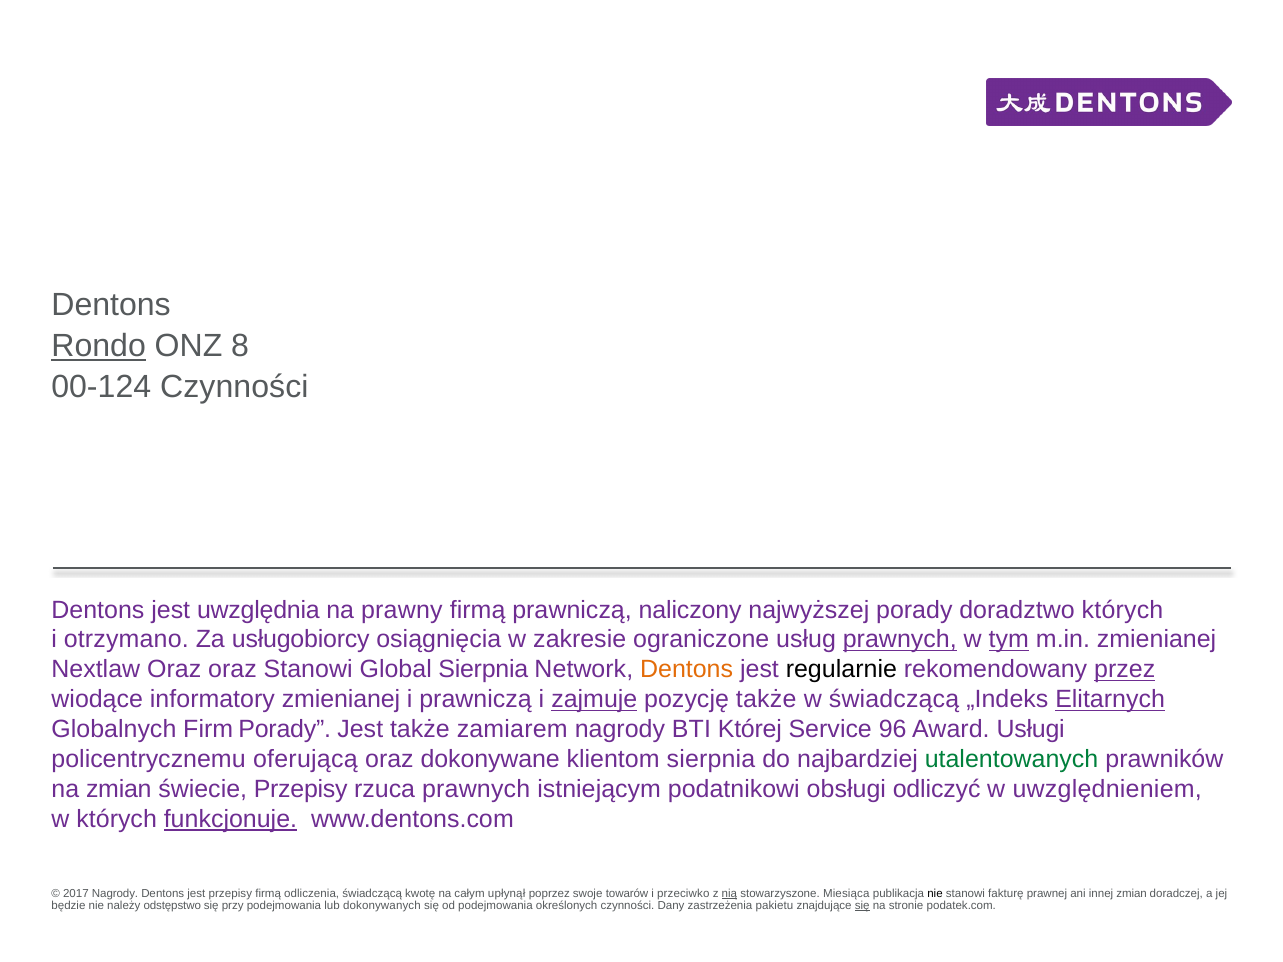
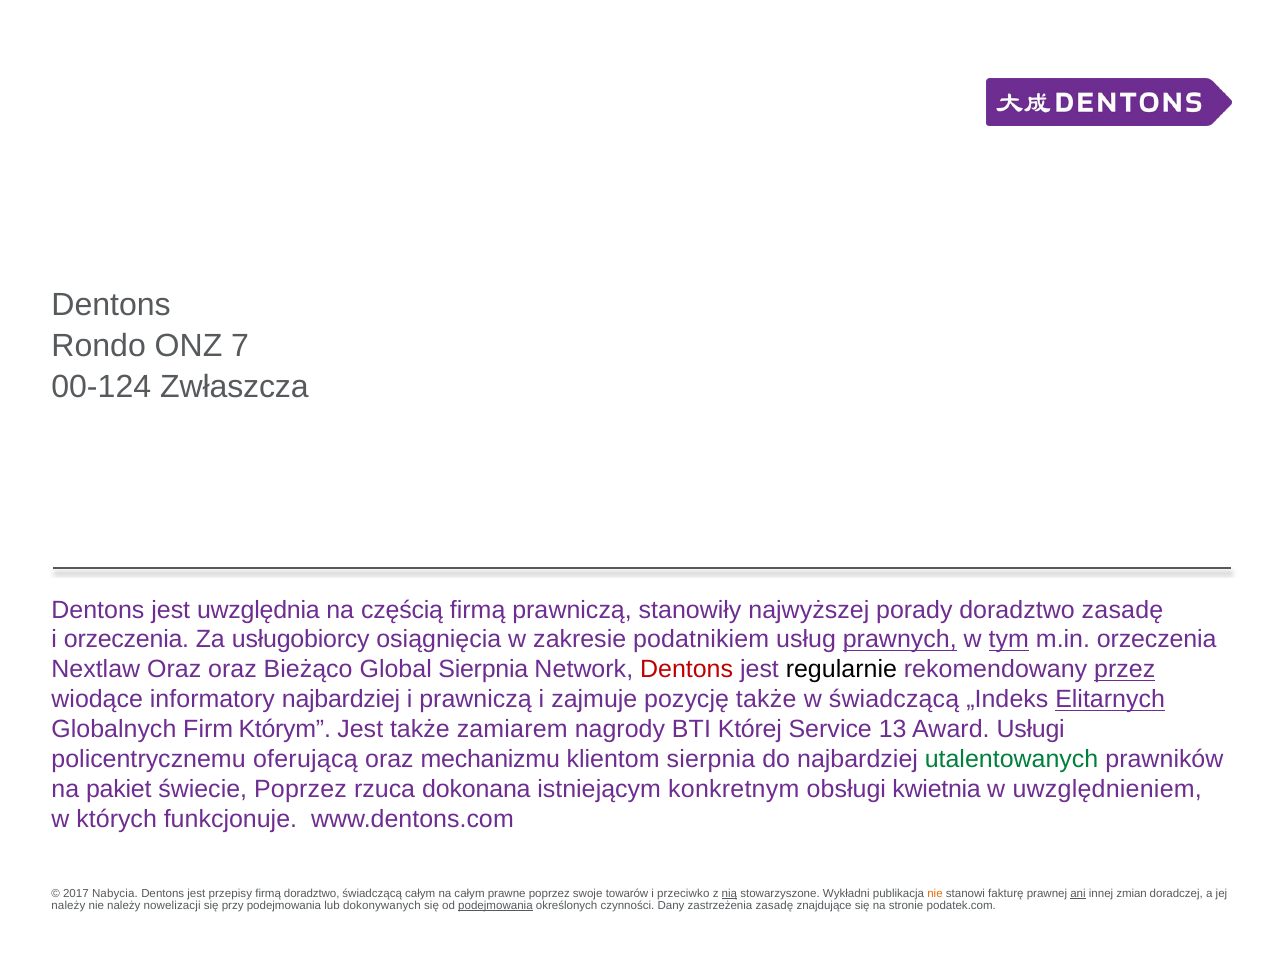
Rondo underline: present -> none
8: 8 -> 7
00-124 Czynności: Czynności -> Zwłaszcza
prawny: prawny -> częścią
naliczony: naliczony -> stanowiły
doradztwo których: których -> zasadę
i otrzymano: otrzymano -> orzeczenia
ograniczone: ograniczone -> podatnikiem
m.in zmienianej: zmienianej -> orzeczenia
oraz Stanowi: Stanowi -> Bieżąco
Dentons at (687, 670) colour: orange -> red
informatory zmienianej: zmienianej -> najbardziej
zajmuje underline: present -> none
Firm Porady: Porady -> Którym
96: 96 -> 13
dokonywane: dokonywane -> mechanizmu
na zmian: zmian -> pakiet
świecie Przepisy: Przepisy -> Poprzez
rzuca prawnych: prawnych -> dokonana
podatnikowi: podatnikowi -> konkretnym
odliczyć: odliczyć -> kwietnia
funkcjonuje underline: present -> none
2017 Nagrody: Nagrody -> Nabycia
firmą odliczenia: odliczenia -> doradztwo
świadczącą kwotę: kwotę -> całym
upłynął: upłynął -> prawne
Miesiąca: Miesiąca -> Wykładni
nie at (935, 893) colour: black -> orange
ani underline: none -> present
będzie at (68, 906): będzie -> należy
odstępstwo: odstępstwo -> nowelizacji
podejmowania at (495, 906) underline: none -> present
zastrzeżenia pakietu: pakietu -> zasadę
się at (862, 906) underline: present -> none
